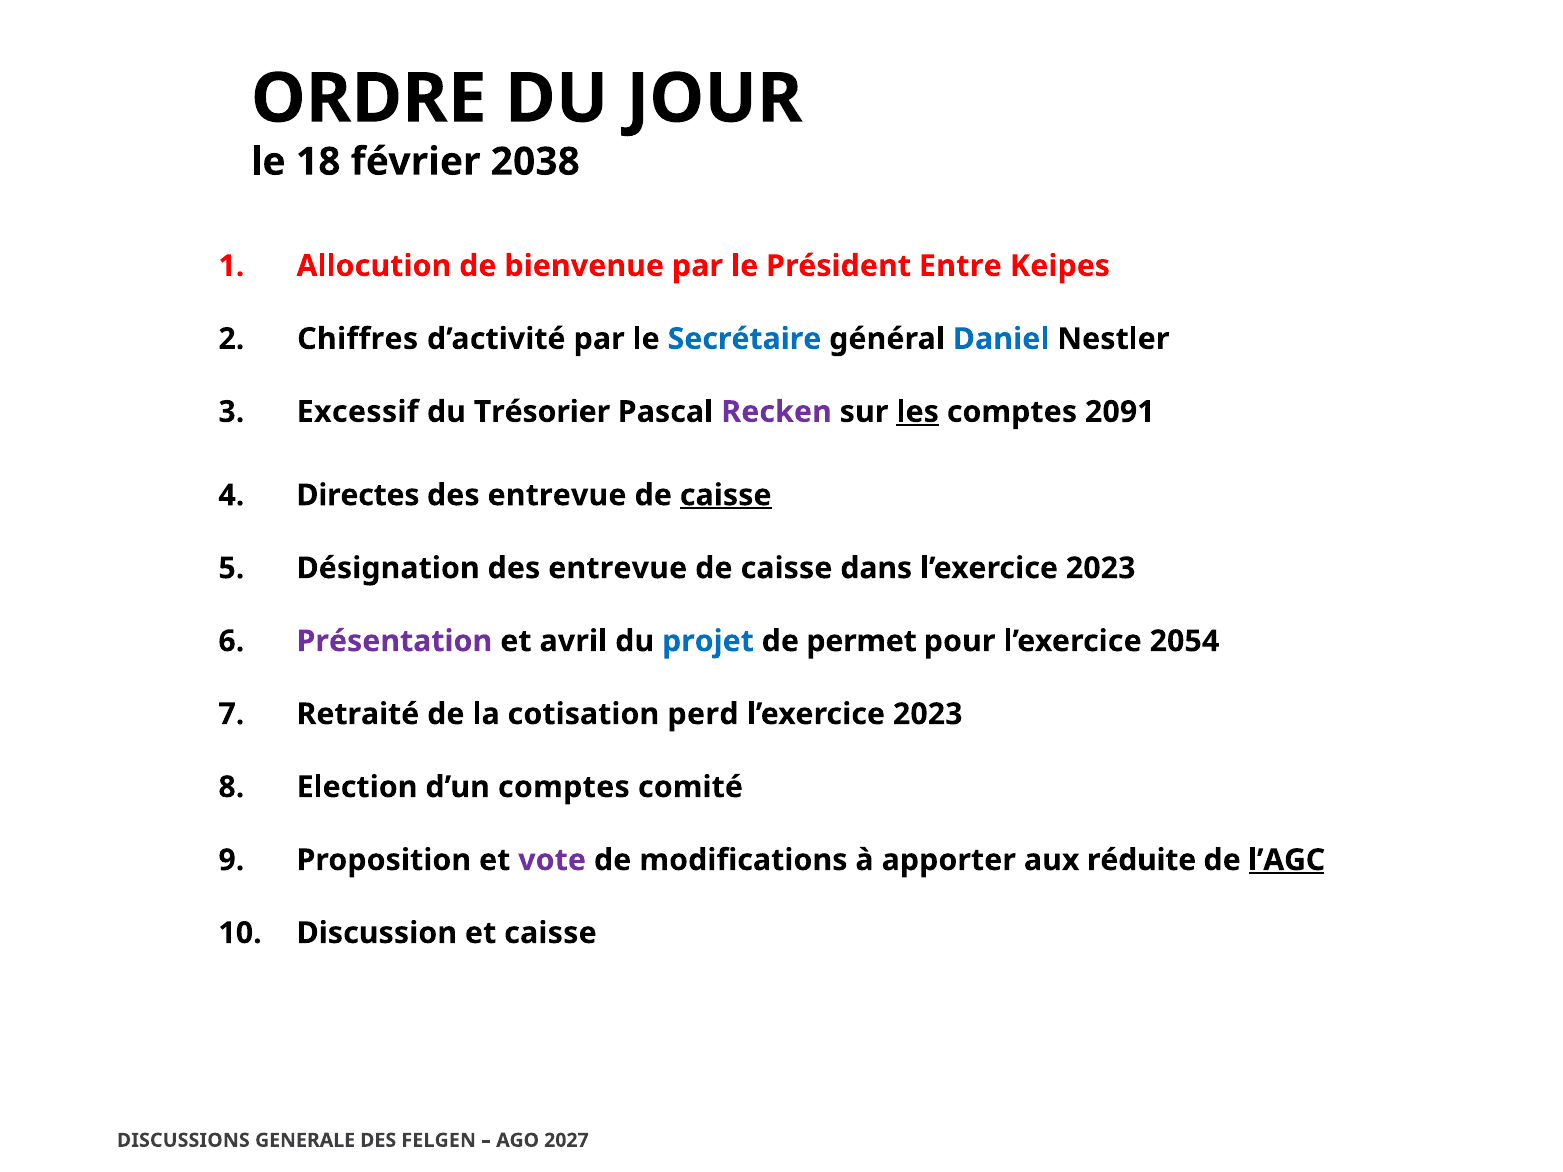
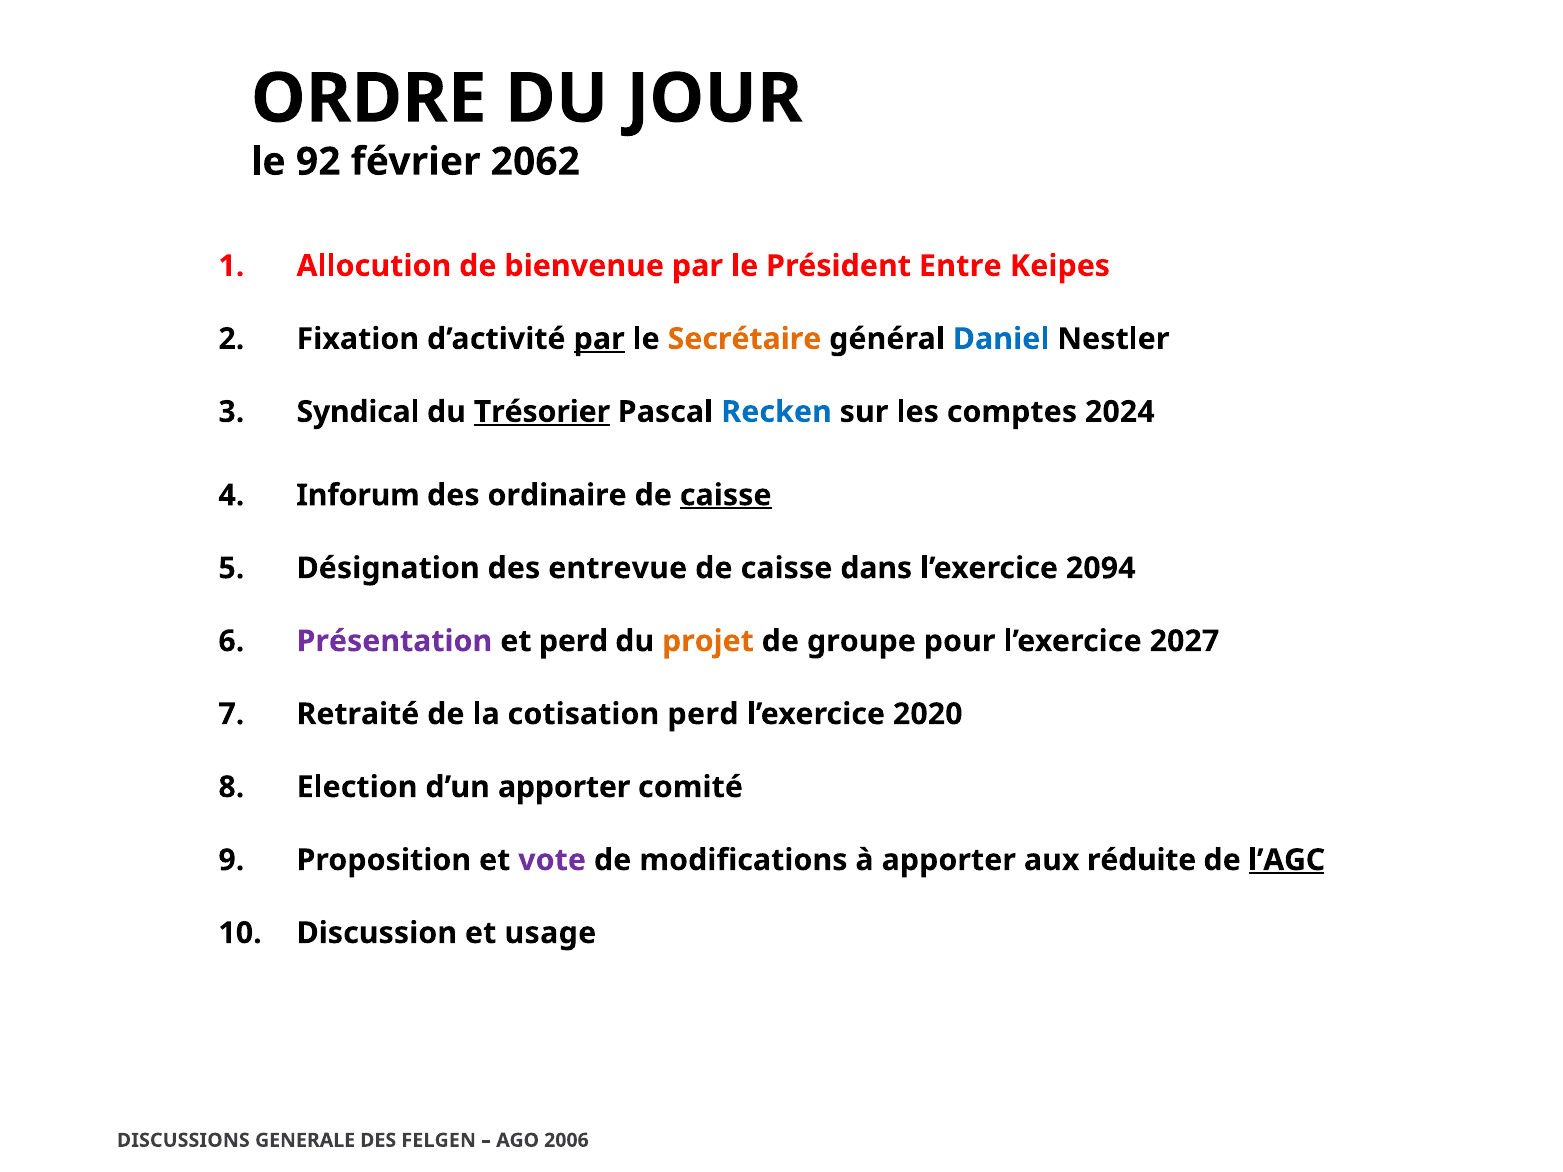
18: 18 -> 92
2038: 2038 -> 2062
Chiffres: Chiffres -> Fixation
par at (599, 339) underline: none -> present
Secrétaire colour: blue -> orange
Excessif: Excessif -> Syndical
Trésorier underline: none -> present
Recken colour: purple -> blue
les underline: present -> none
2091: 2091 -> 2024
Directes: Directes -> Inforum
entrevue at (557, 495): entrevue -> ordinaire
2023 at (1101, 568): 2023 -> 2094
et avril: avril -> perd
projet colour: blue -> orange
permet: permet -> groupe
2054: 2054 -> 2027
2023 at (928, 714): 2023 -> 2020
d’un comptes: comptes -> apporter
et caisse: caisse -> usage
2027: 2027 -> 2006
